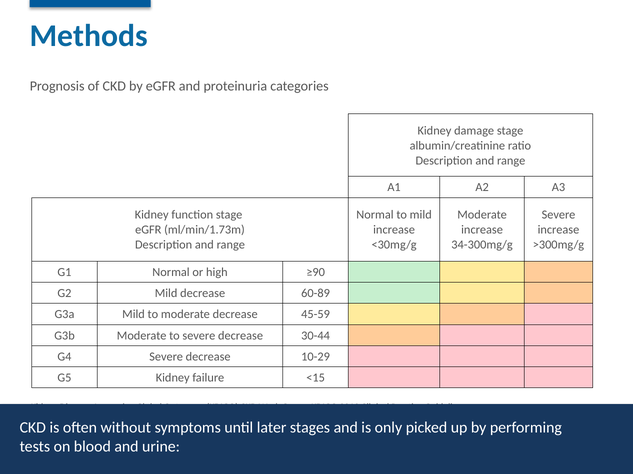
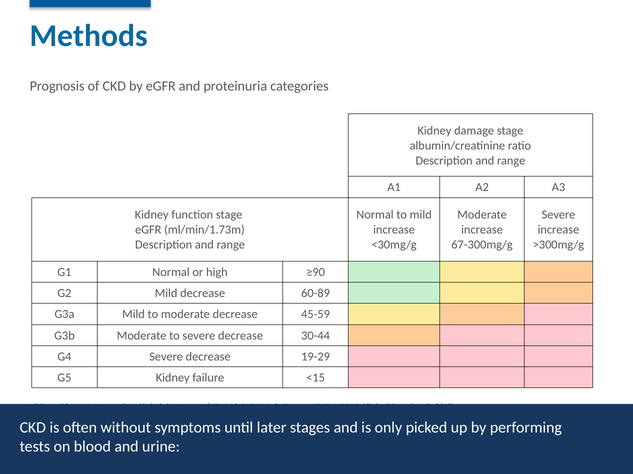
34-300mg/g: 34-300mg/g -> 67-300mg/g
10-29: 10-29 -> 19-29
